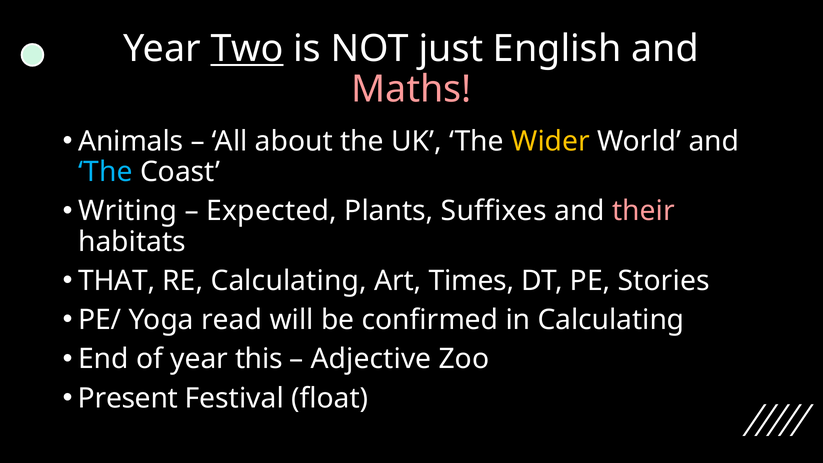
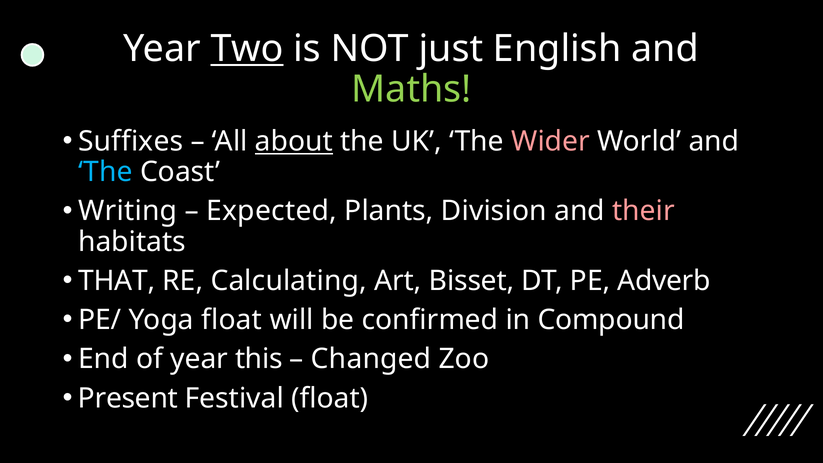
Maths colour: pink -> light green
Animals: Animals -> Suffixes
about underline: none -> present
Wider colour: yellow -> pink
Suffixes: Suffixes -> Division
Times: Times -> Bisset
Stories: Stories -> Adverb
Yoga read: read -> float
in Calculating: Calculating -> Compound
Adjective: Adjective -> Changed
